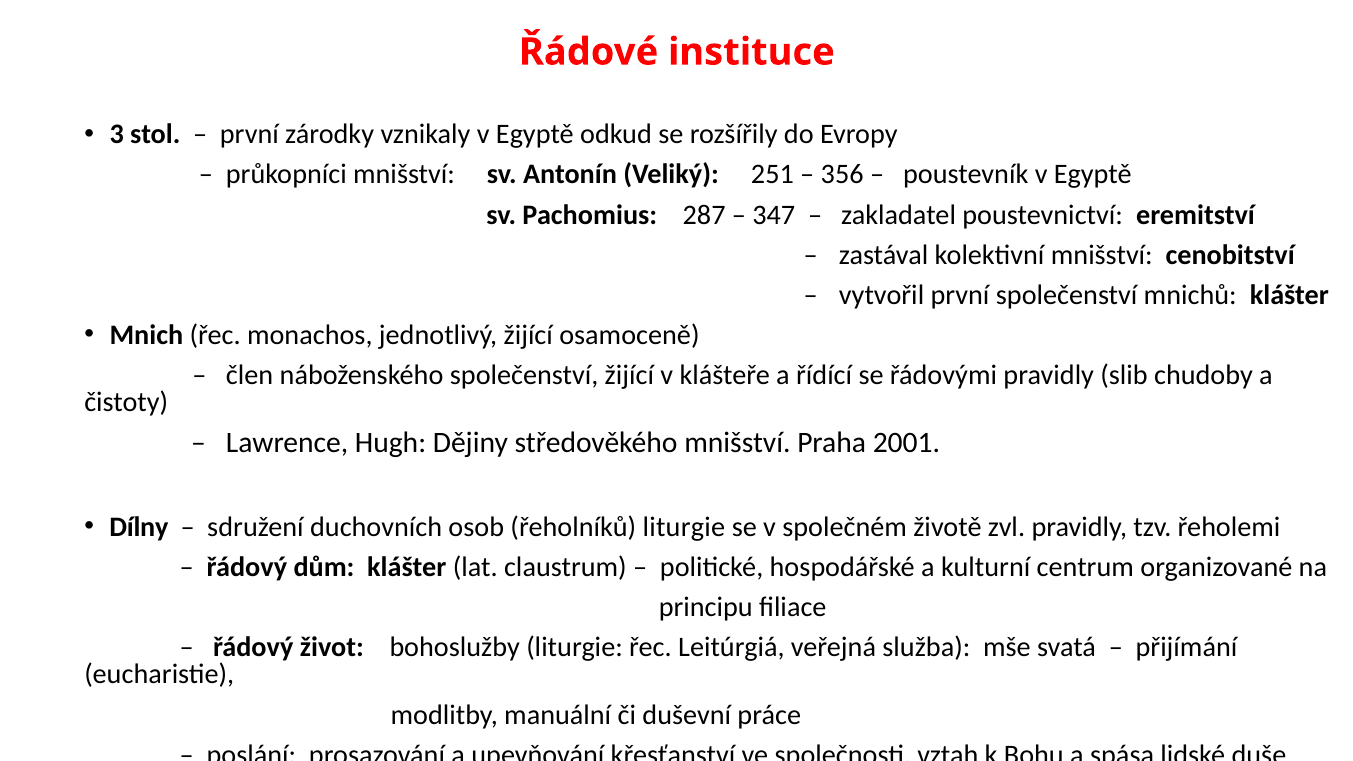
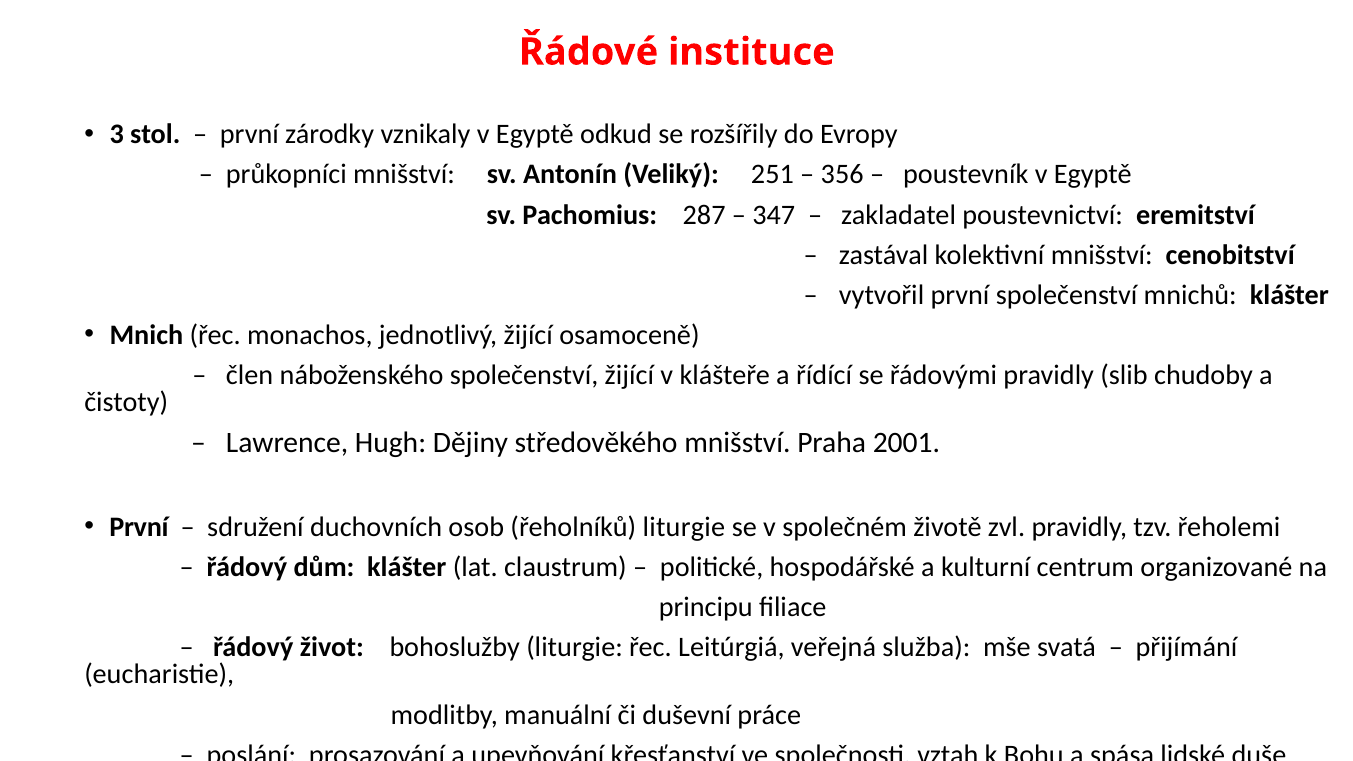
Dílny at (139, 527): Dílny -> První
